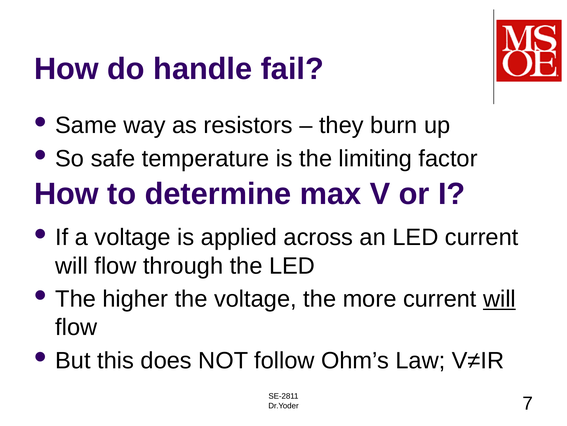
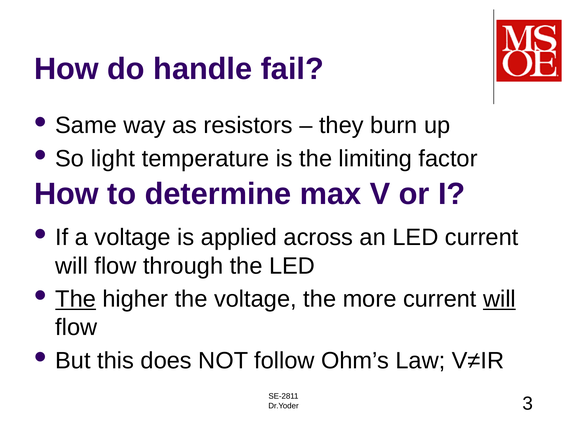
safe: safe -> light
The at (76, 299) underline: none -> present
7: 7 -> 3
